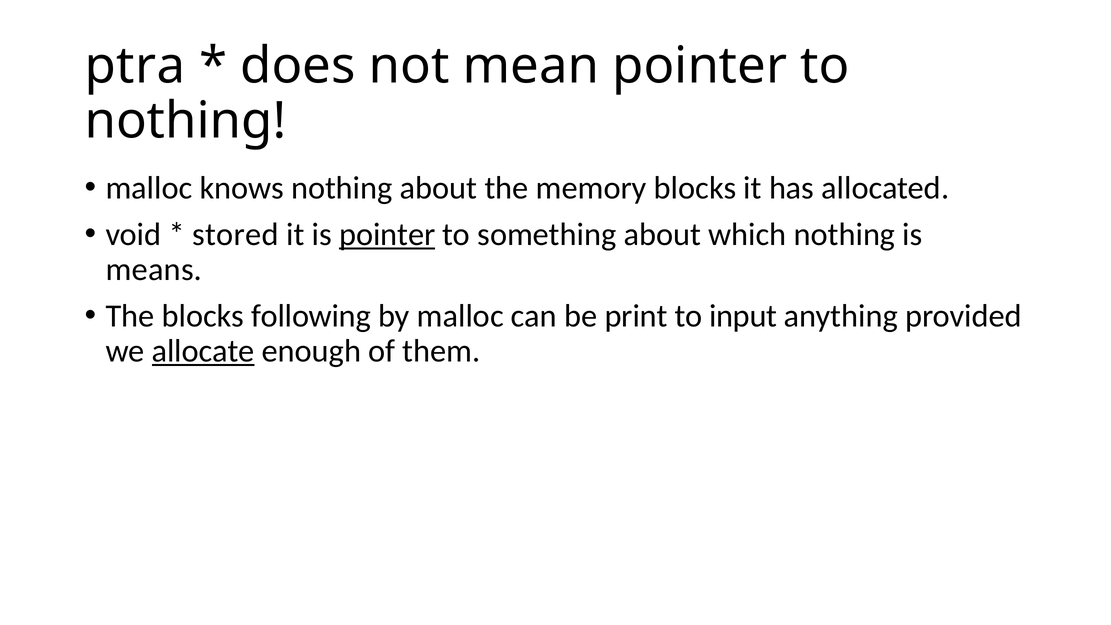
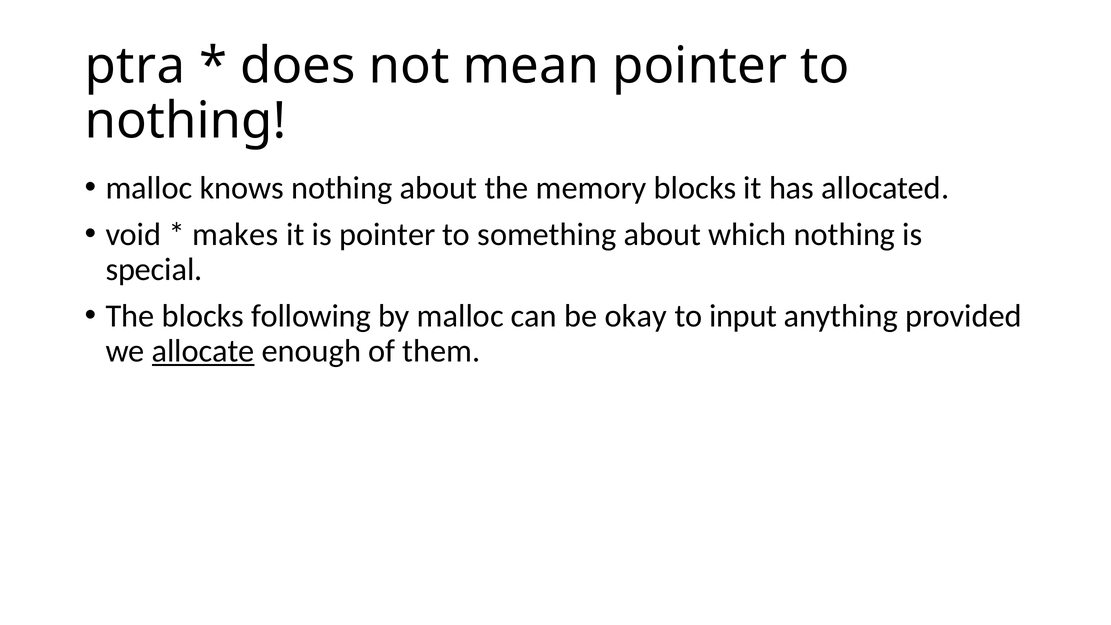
stored: stored -> makes
pointer at (387, 234) underline: present -> none
means: means -> special
print: print -> okay
